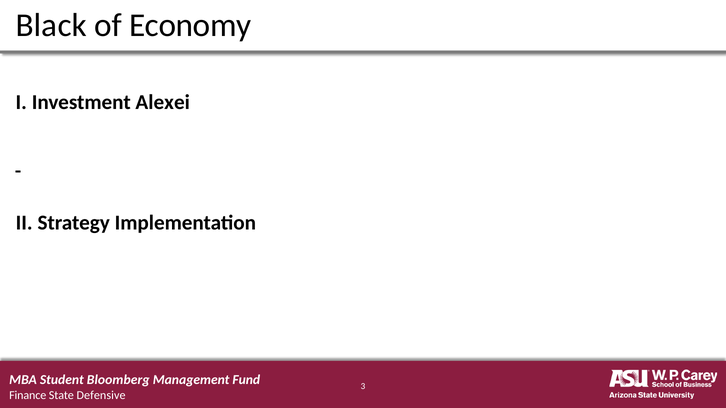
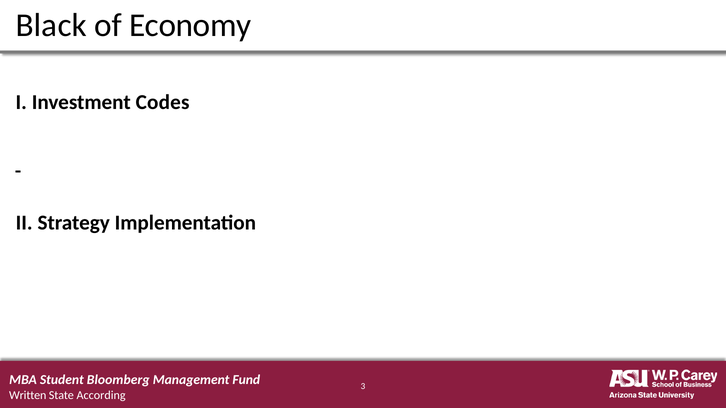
Alexei: Alexei -> Codes
Finance: Finance -> Written
Defensive: Defensive -> According
